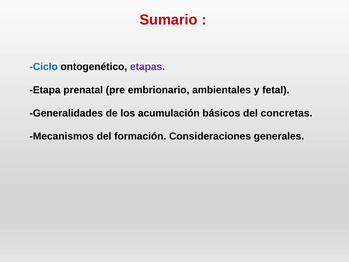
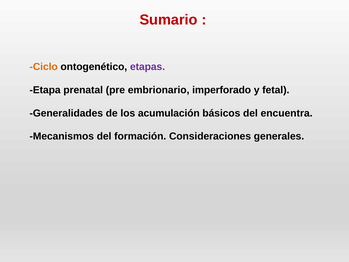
Ciclo colour: blue -> orange
ambientales: ambientales -> imperforado
concretas: concretas -> encuentra
